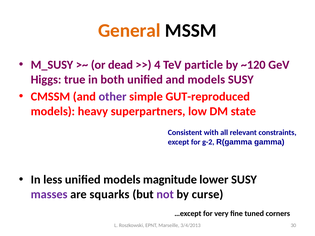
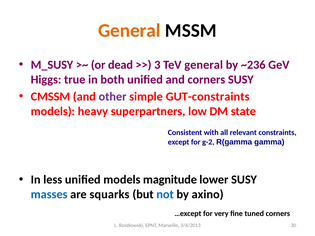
4: 4 -> 3
TeV particle: particle -> general
~120: ~120 -> ~236
and models: models -> corners
GUT-reproduced: GUT-reproduced -> GUT-constraints
masses colour: purple -> blue
not colour: purple -> blue
curse: curse -> axino
